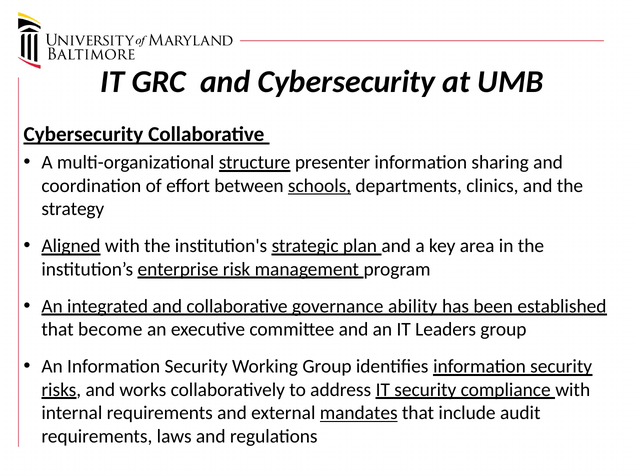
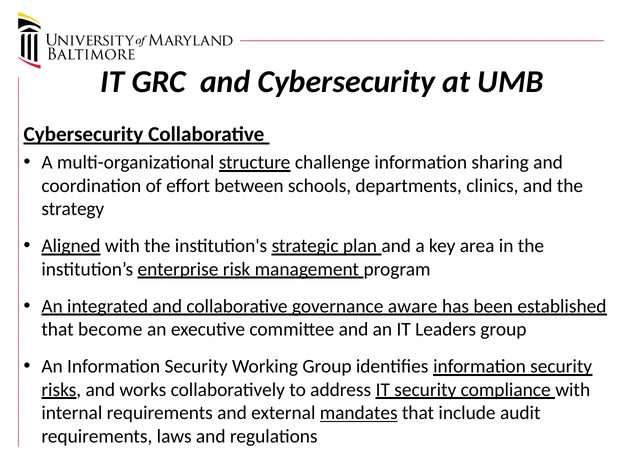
presenter: presenter -> challenge
schools underline: present -> none
ability: ability -> aware
